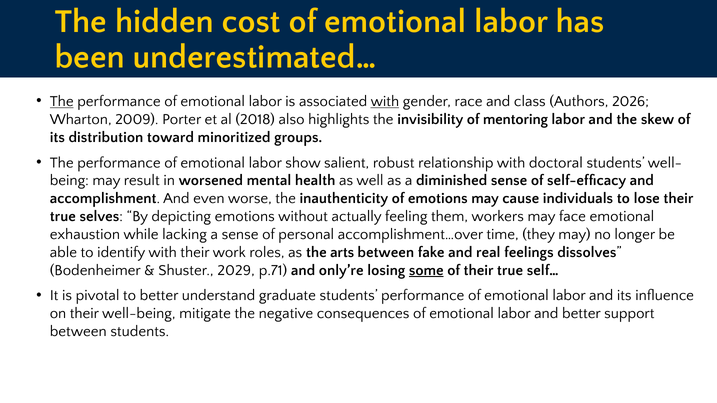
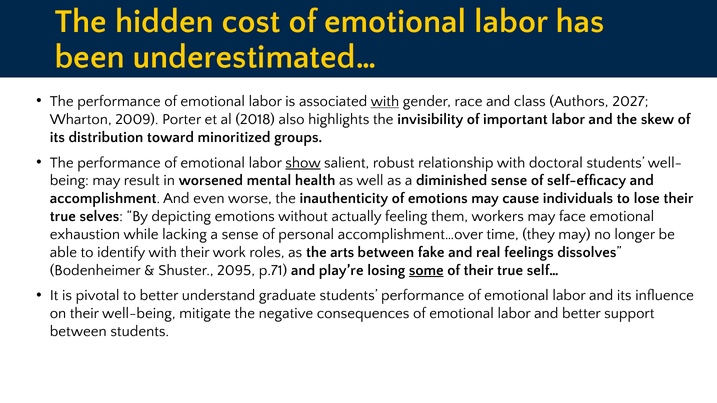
The at (62, 101) underline: present -> none
2026: 2026 -> 2027
mentoring: mentoring -> important
show underline: none -> present
2029: 2029 -> 2095
only’re: only’re -> play’re
